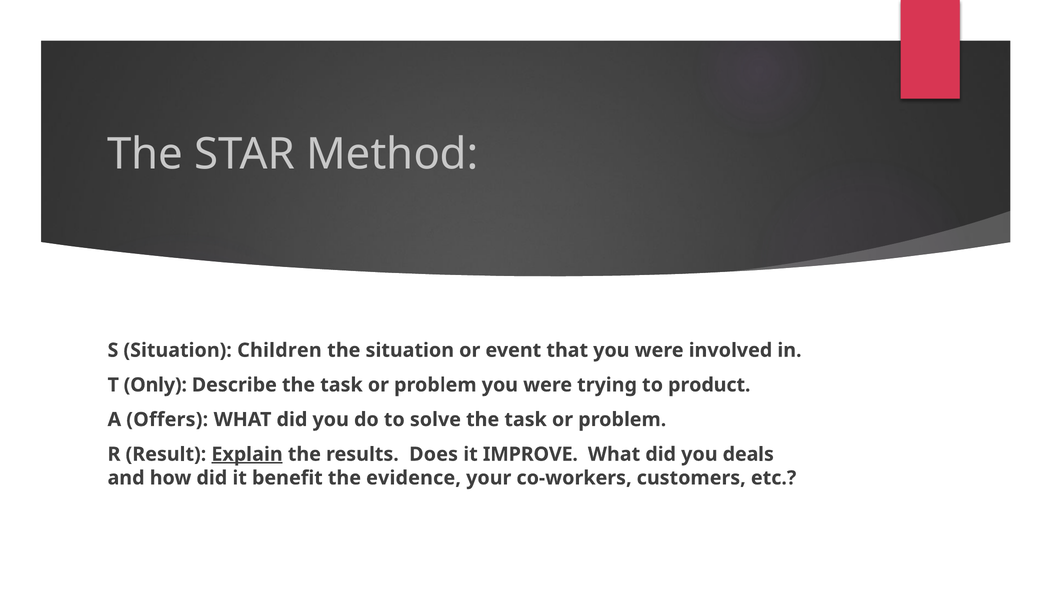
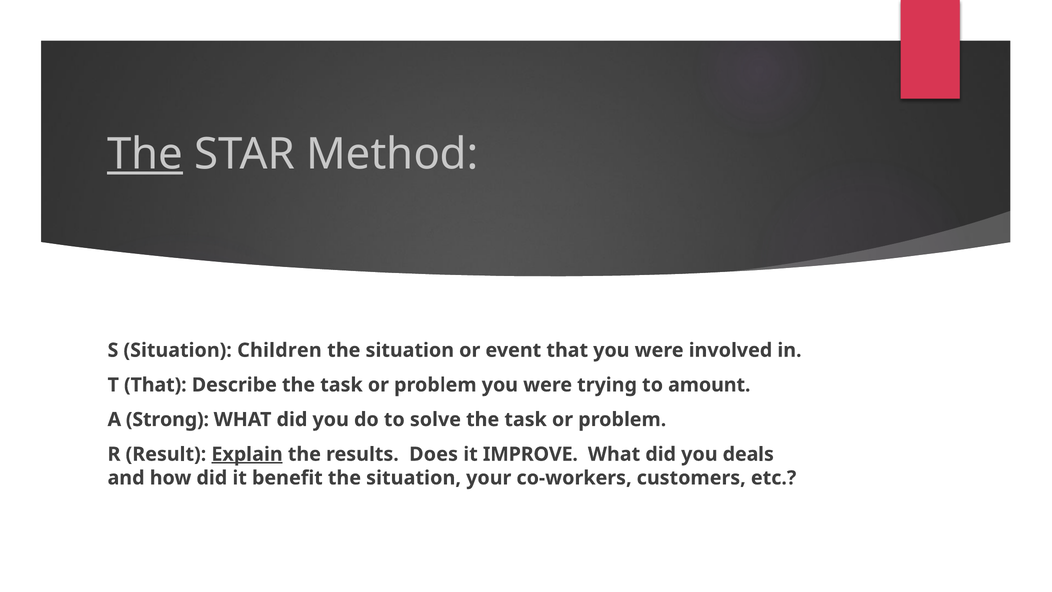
The at (145, 154) underline: none -> present
T Only: Only -> That
product: product -> amount
Offers: Offers -> Strong
benefit the evidence: evidence -> situation
